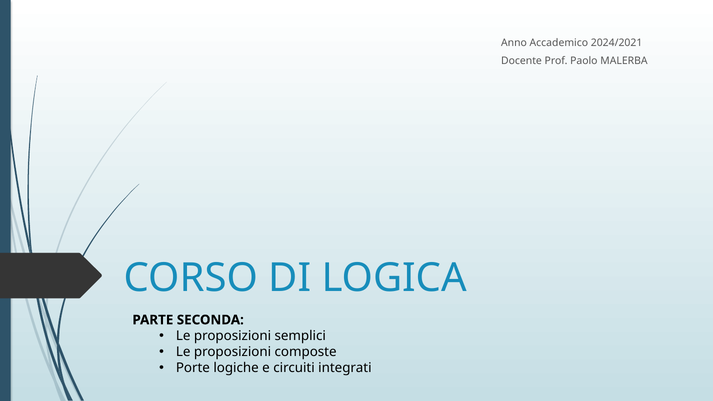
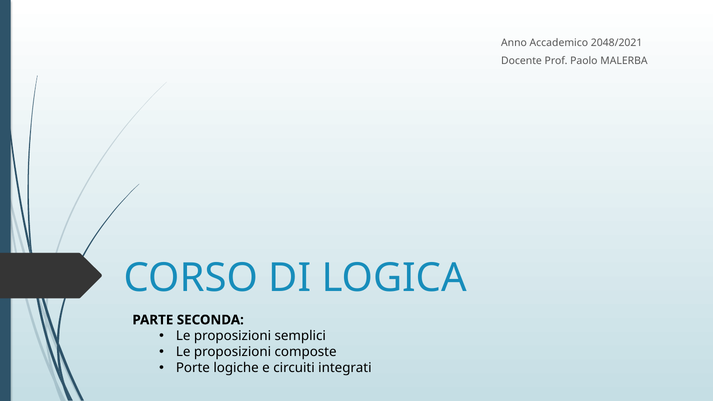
2024/2021: 2024/2021 -> 2048/2021
